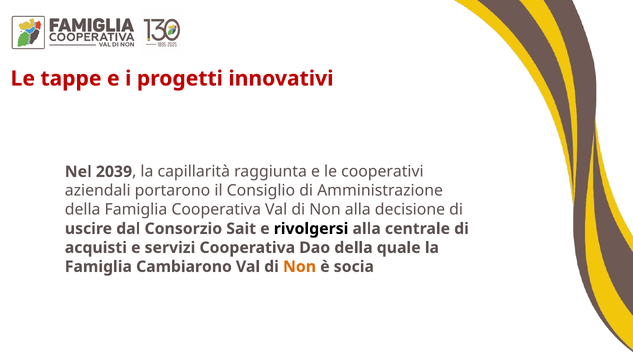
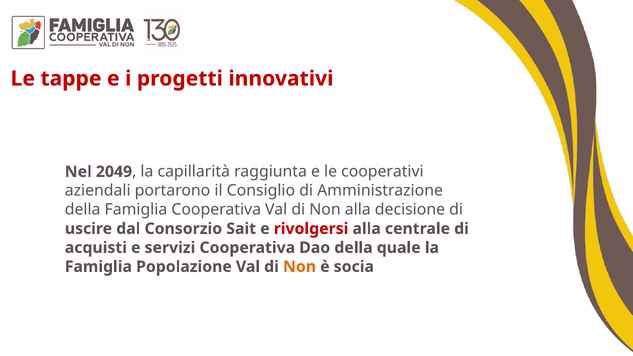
2039: 2039 -> 2049
rivolgersi colour: black -> red
Cambiarono: Cambiarono -> Popolazione
